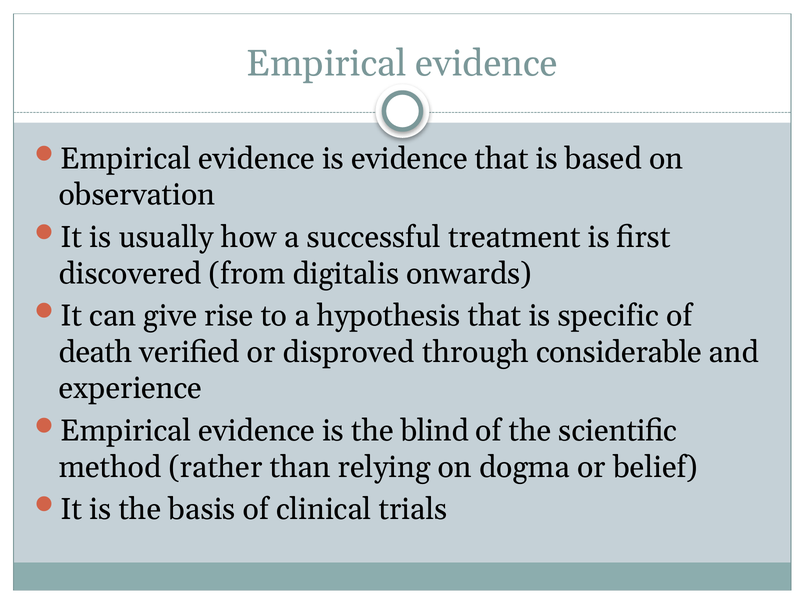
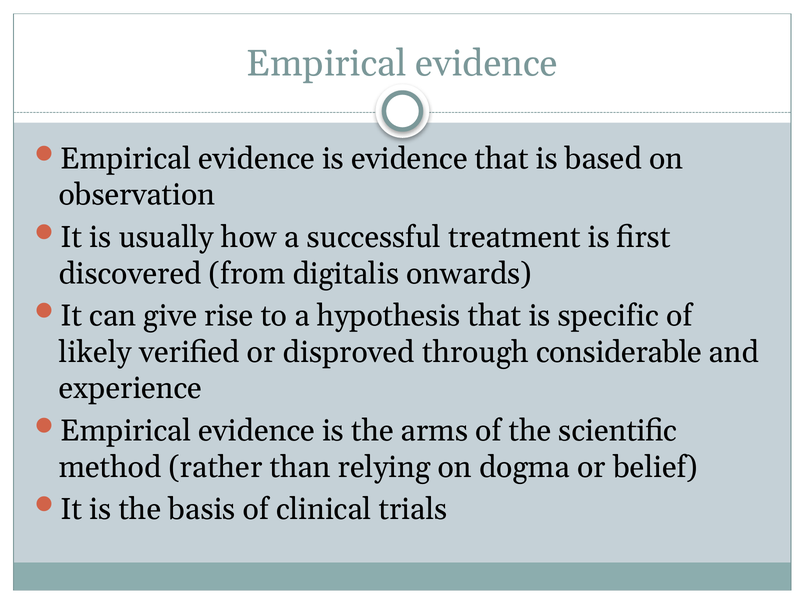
death: death -> likely
blind: blind -> arms
